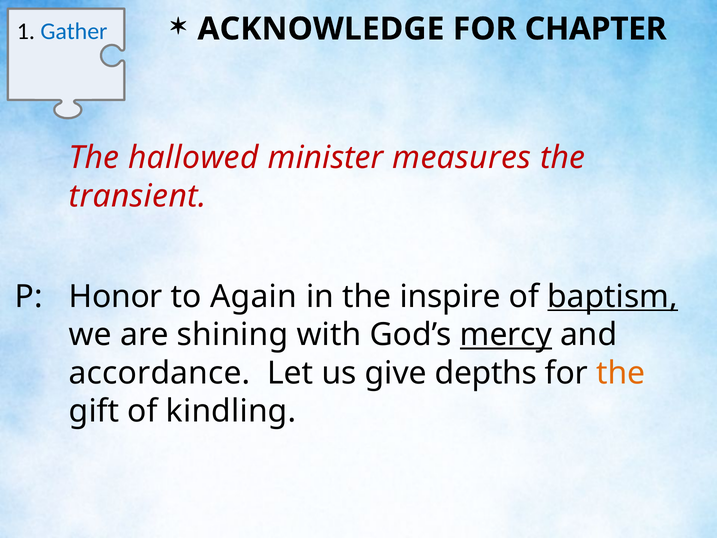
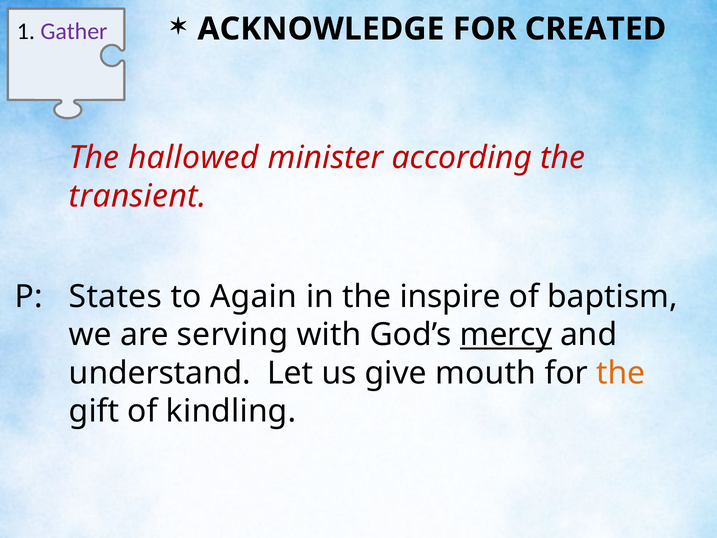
CHAPTER: CHAPTER -> CREATED
Gather colour: blue -> purple
measures: measures -> according
Honor: Honor -> States
baptism underline: present -> none
shining: shining -> serving
accordance: accordance -> understand
depths: depths -> mouth
